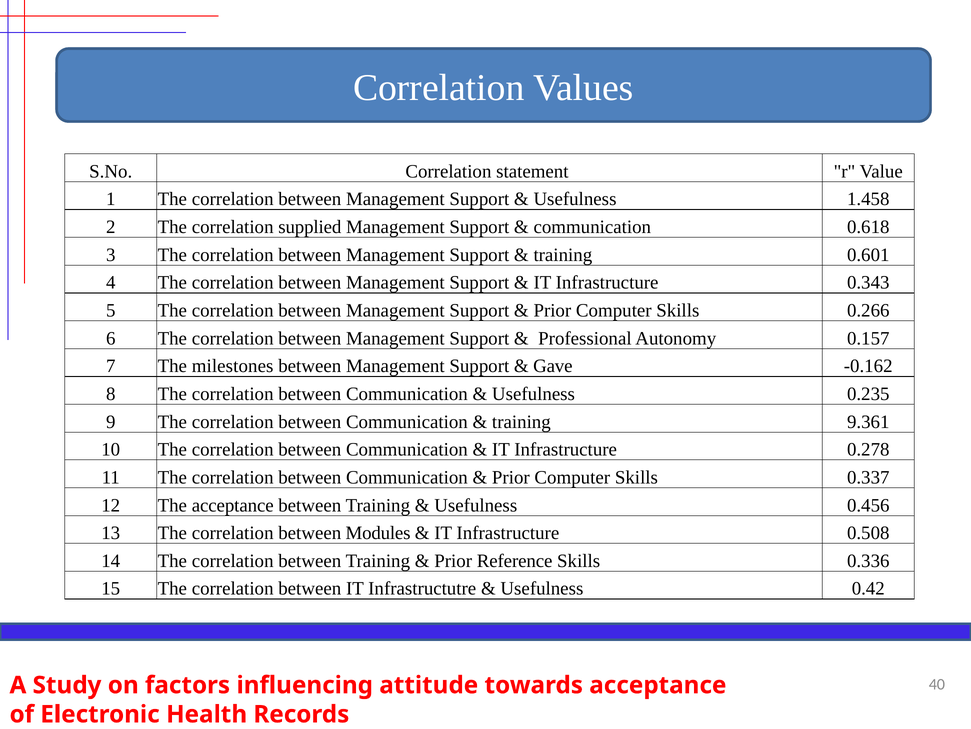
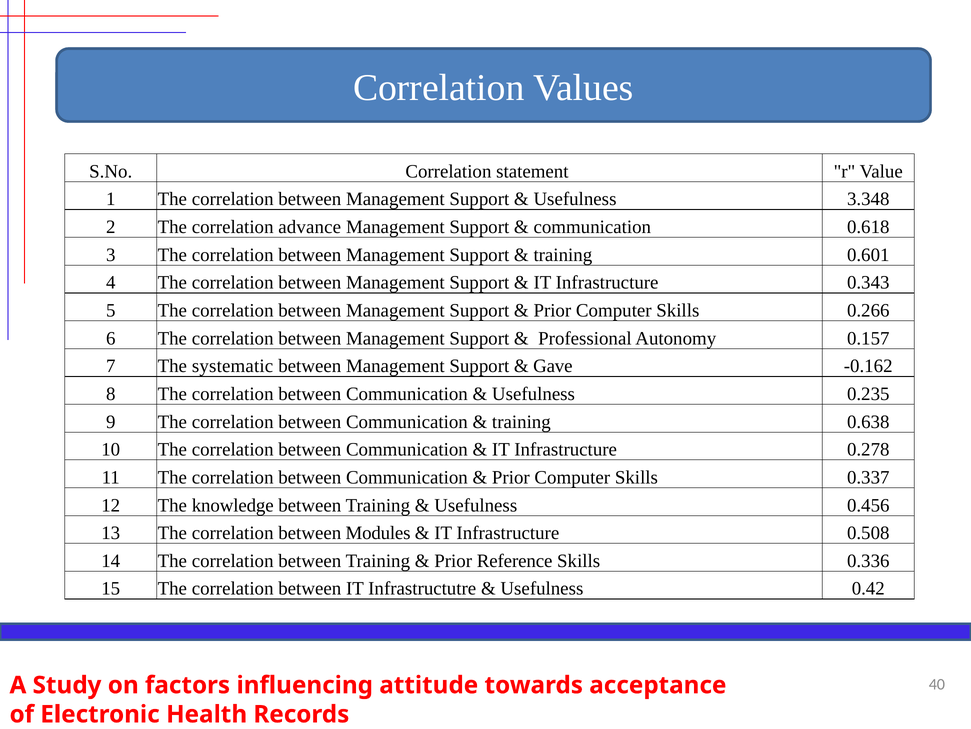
1.458: 1.458 -> 3.348
supplied: supplied -> advance
milestones: milestones -> systematic
9.361: 9.361 -> 0.638
The acceptance: acceptance -> knowledge
